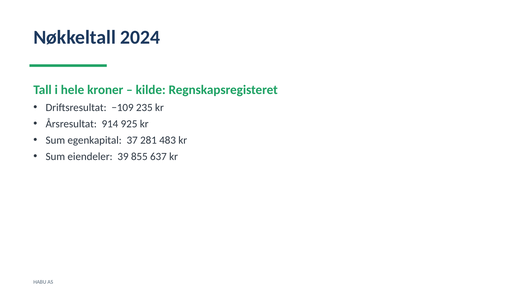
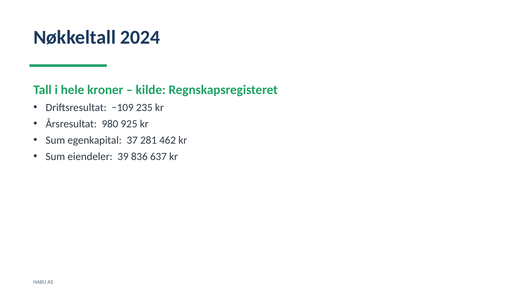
914: 914 -> 980
483: 483 -> 462
855: 855 -> 836
